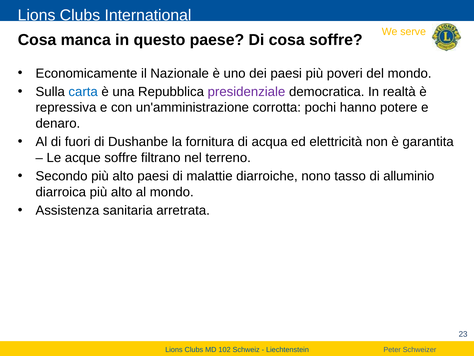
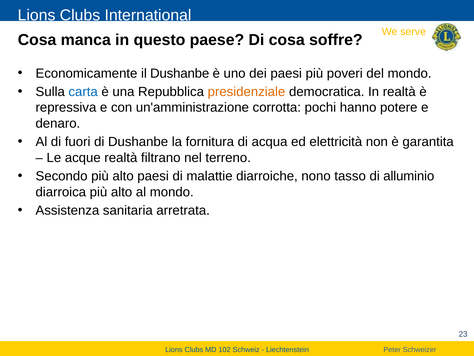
il Nazionale: Nazionale -> Dushanbe
presidenziale colour: purple -> orange
acque soffre: soffre -> realtà
